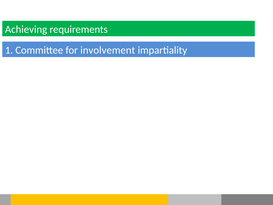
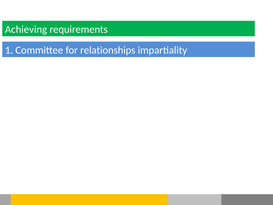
involvement: involvement -> relationships
